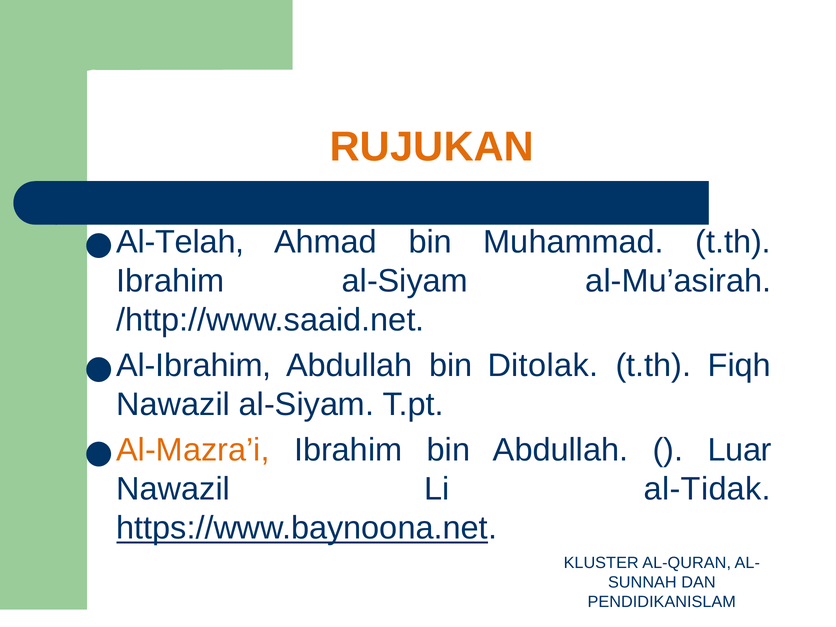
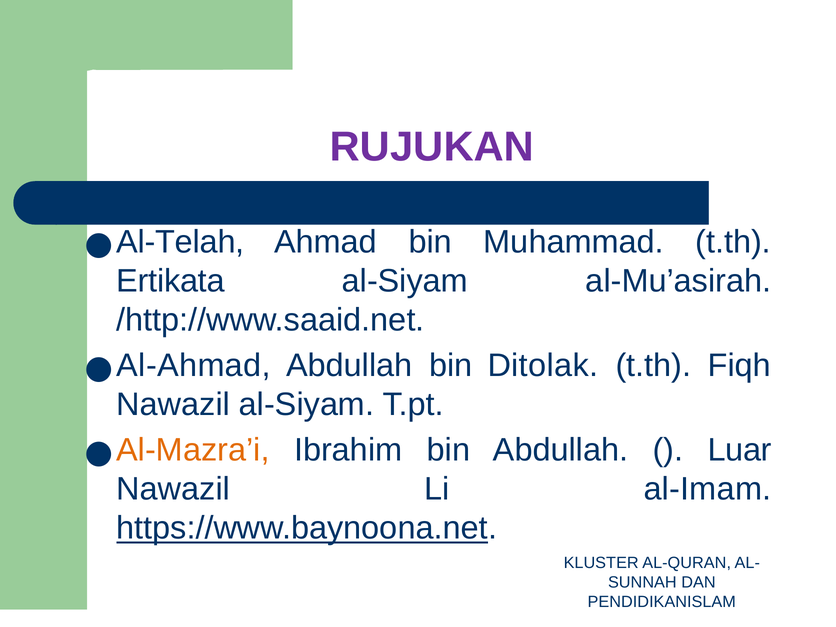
RUJUKAN colour: orange -> purple
Ibrahim at (170, 281): Ibrahim -> Ertikata
Al-Ibrahim: Al-Ibrahim -> Al-Ahmad
al-Tidak: al-Tidak -> al-Imam
